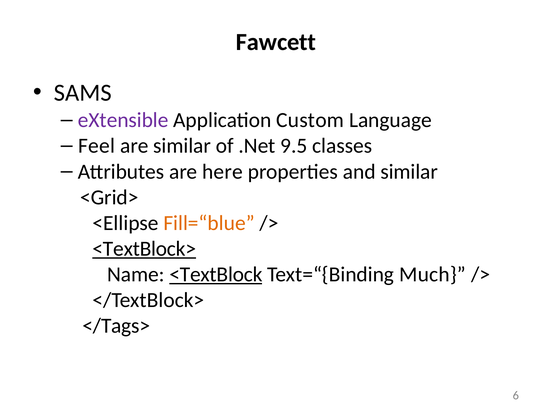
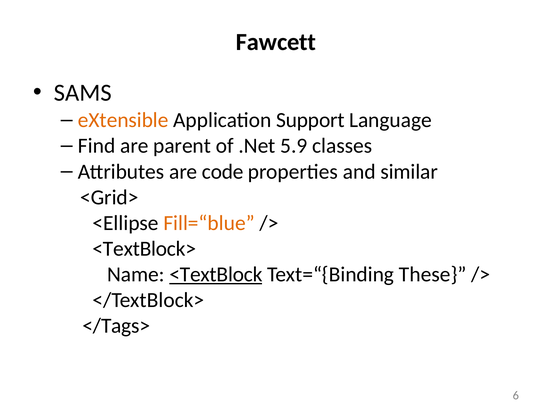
eXtensible colour: purple -> orange
Custom: Custom -> Support
Feel: Feel -> Find
are similar: similar -> parent
9.5: 9.5 -> 5.9
here: here -> code
<TextBlock> underline: present -> none
Much: Much -> These
